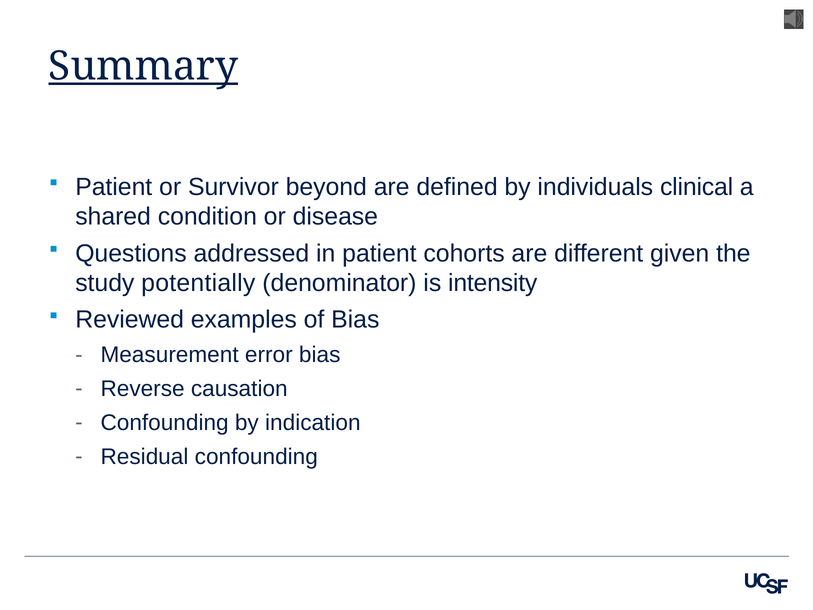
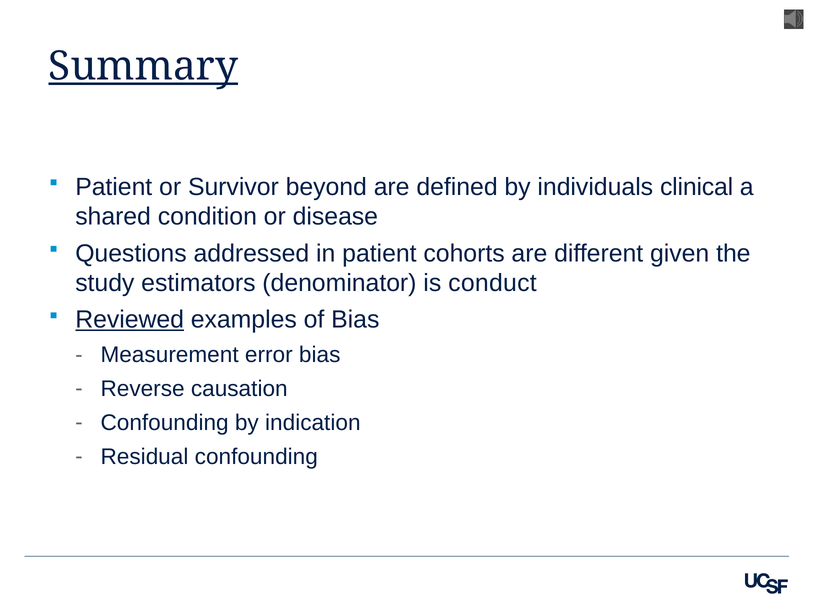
potentially: potentially -> estimators
intensity: intensity -> conduct
Reviewed underline: none -> present
